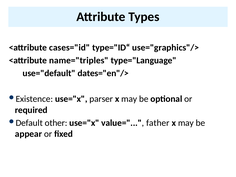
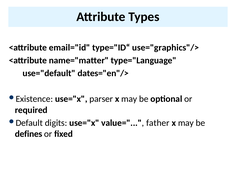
cases="id: cases="id -> email="id
name="triples: name="triples -> name="matter
other: other -> digits
appear: appear -> defines
